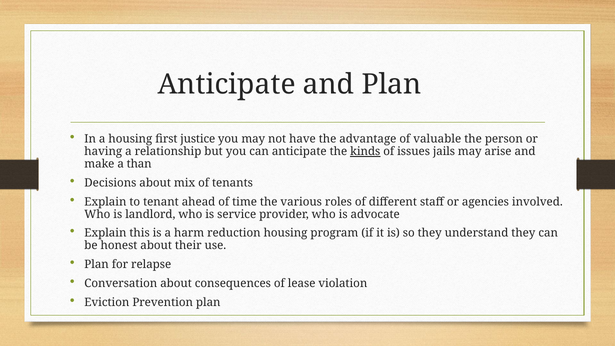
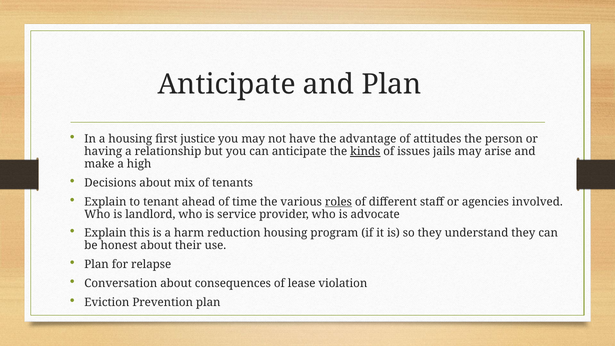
valuable: valuable -> attitudes
than: than -> high
roles underline: none -> present
